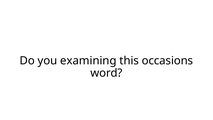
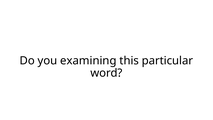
occasions: occasions -> particular
